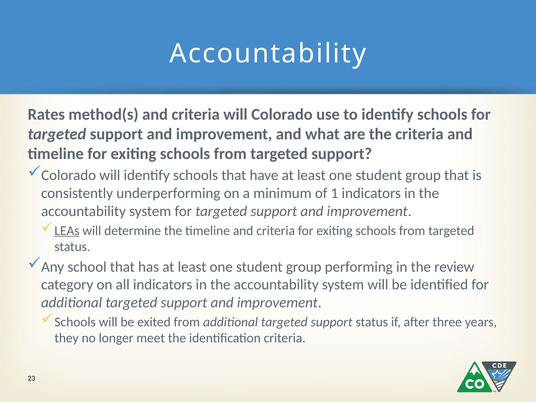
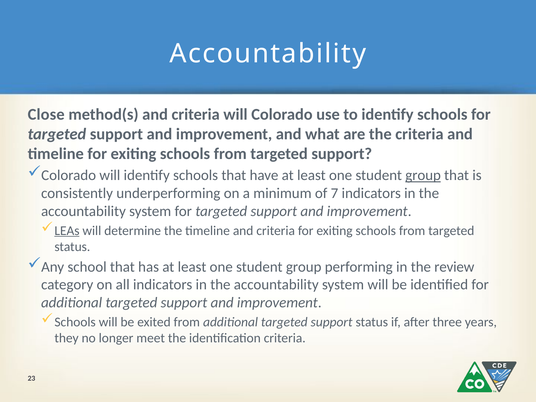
Rates: Rates -> Close
group at (423, 175) underline: none -> present
1: 1 -> 7
